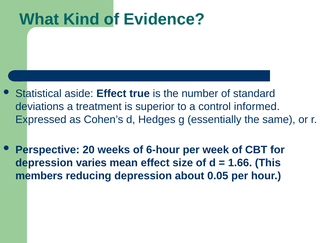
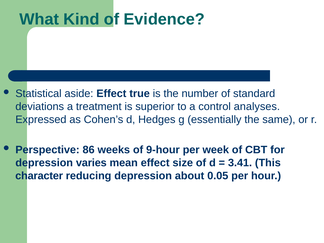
informed: informed -> analyses
20: 20 -> 86
6-hour: 6-hour -> 9-hour
1.66: 1.66 -> 3.41
members: members -> character
